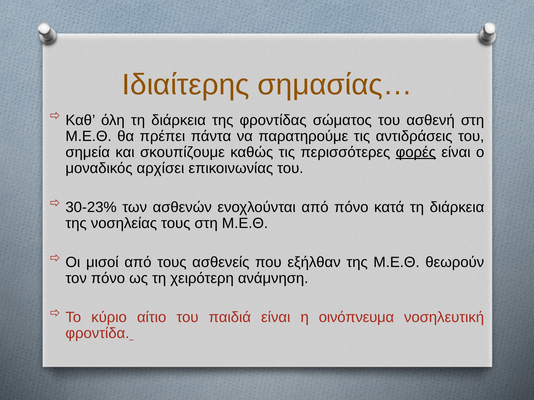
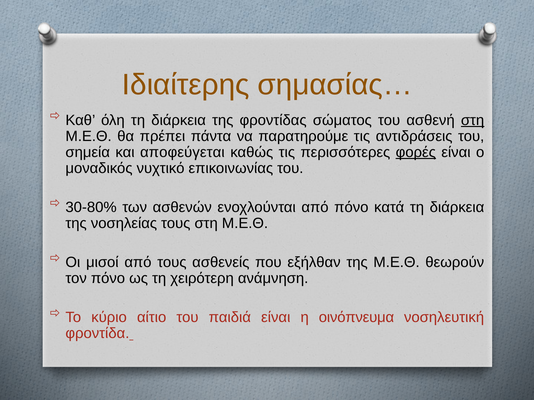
στη at (473, 120) underline: none -> present
σκουπίζουμε: σκουπίζουμε -> αποφεύγεται
αρχίσει: αρχίσει -> νυχτικό
30-23%: 30-23% -> 30-80%
